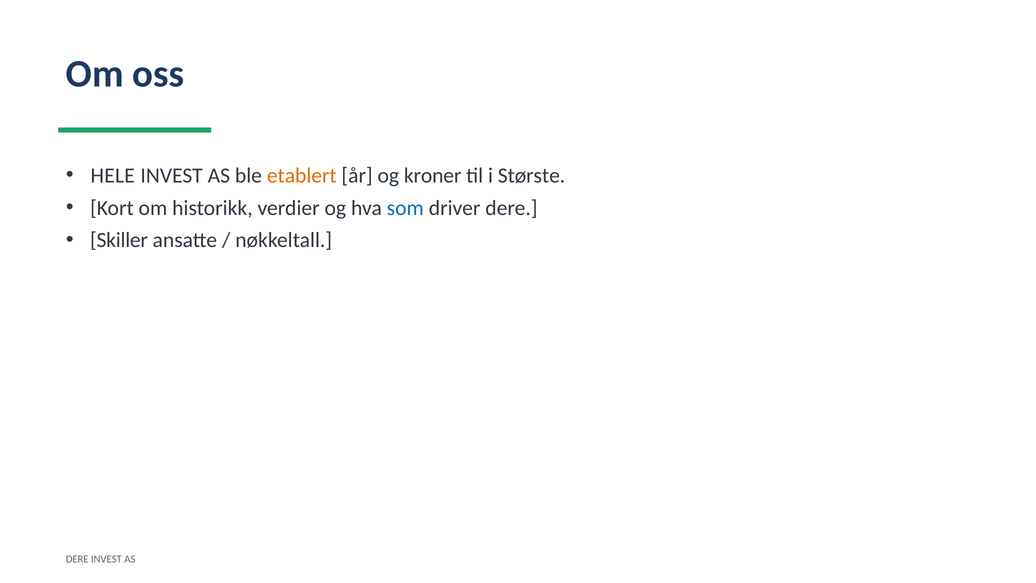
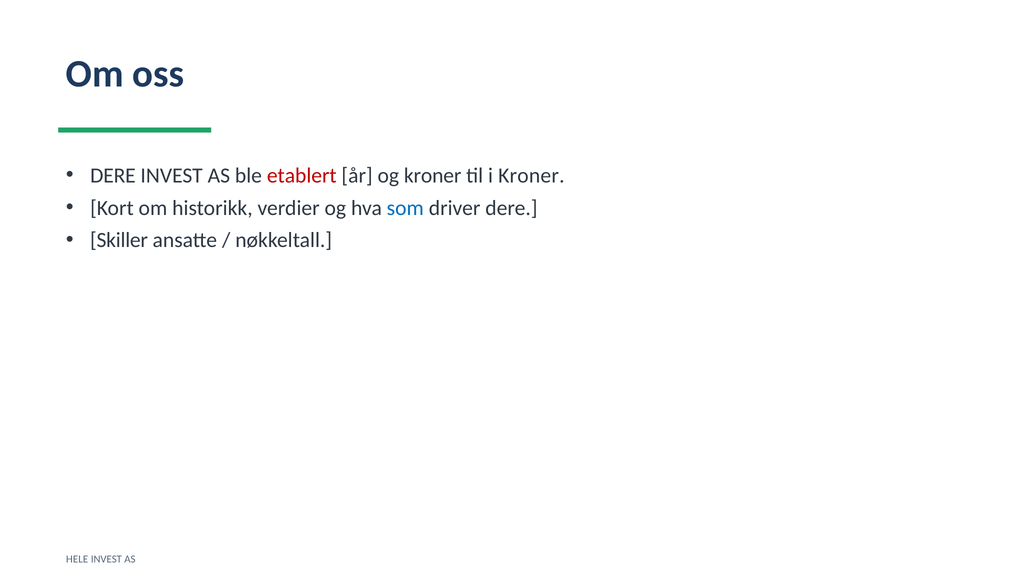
HELE at (113, 175): HELE -> DERE
etablert colour: orange -> red
i Største: Største -> Kroner
DERE at (77, 559): DERE -> HELE
